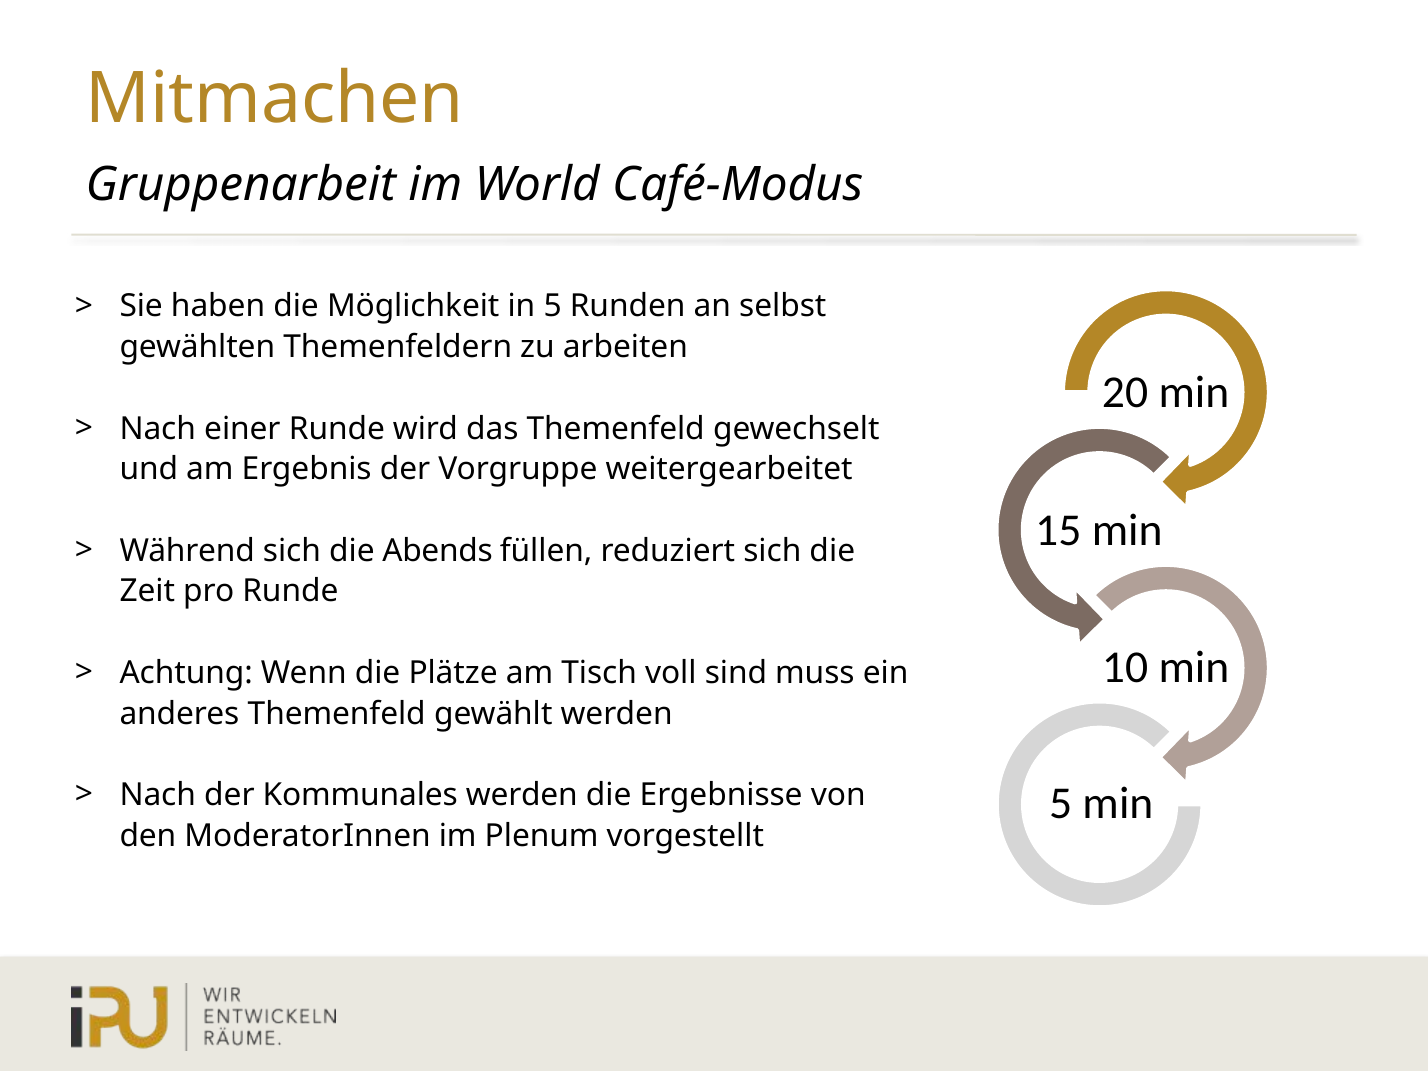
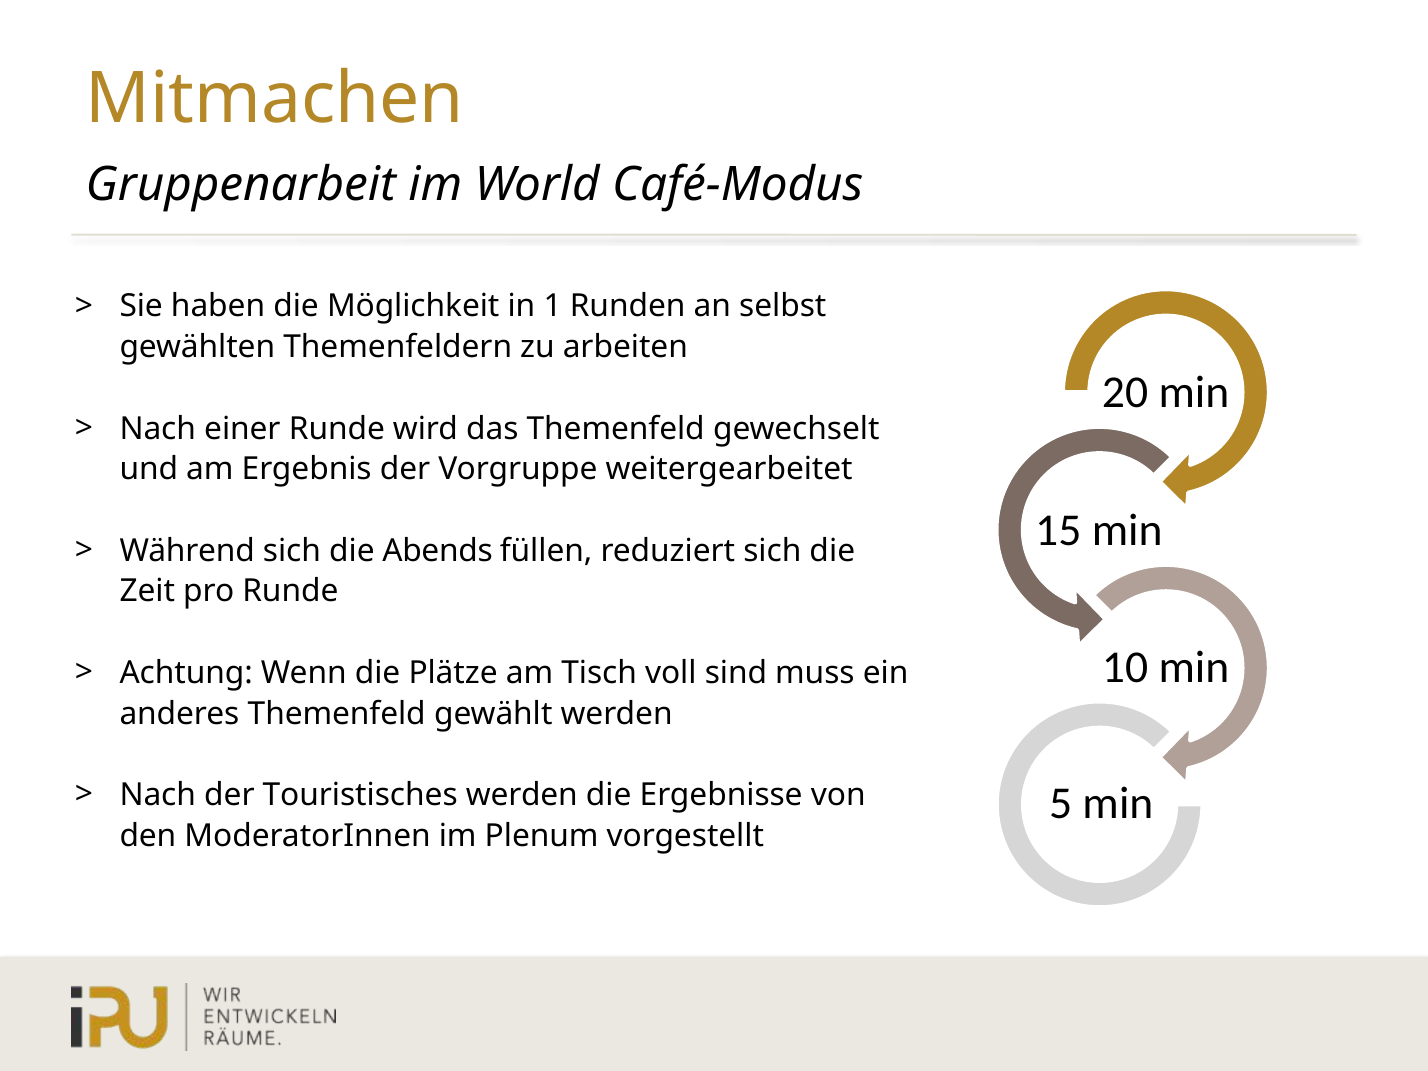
in 5: 5 -> 1
Kommunales: Kommunales -> Touristisches
